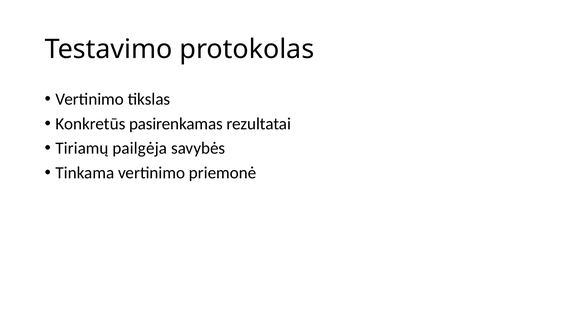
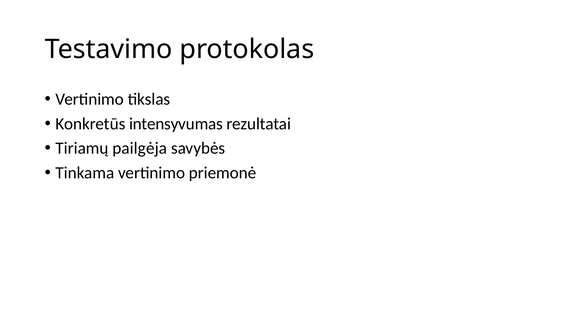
pasirenkamas: pasirenkamas -> intensyvumas
